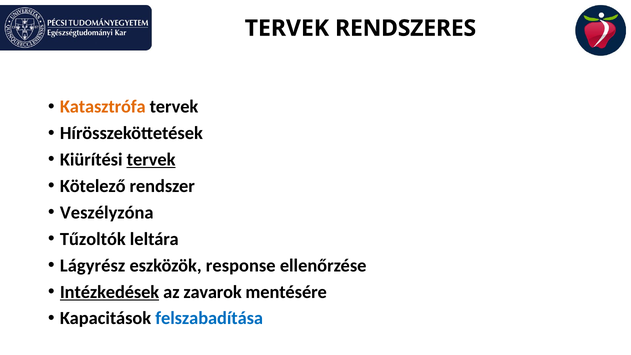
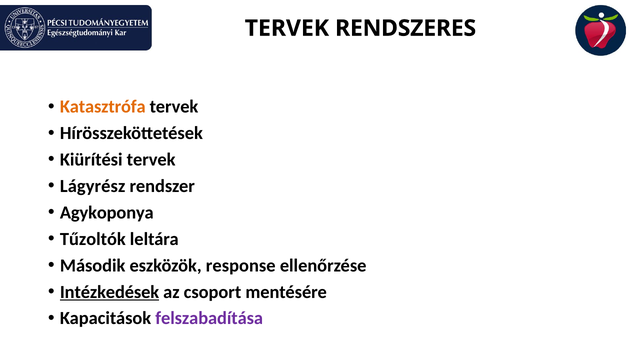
tervek at (151, 160) underline: present -> none
Kötelező: Kötelező -> Lágyrész
Veszélyzóna: Veszélyzóna -> Agykoponya
Lágyrész: Lágyrész -> Második
zavarok: zavarok -> csoport
felszabadítása colour: blue -> purple
